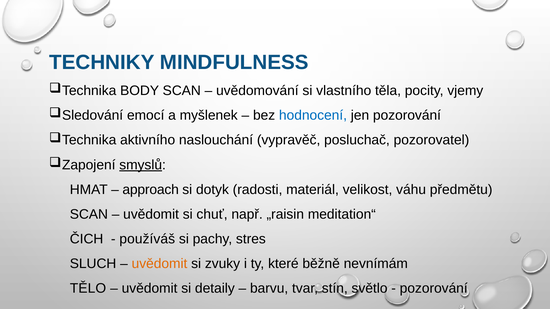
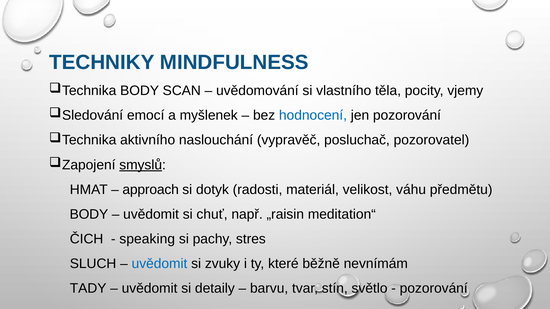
SCAN at (89, 215): SCAN -> BODY
používáš: používáš -> speaking
uvědomit at (160, 264) colour: orange -> blue
TĚLO: TĚLO -> TADY
